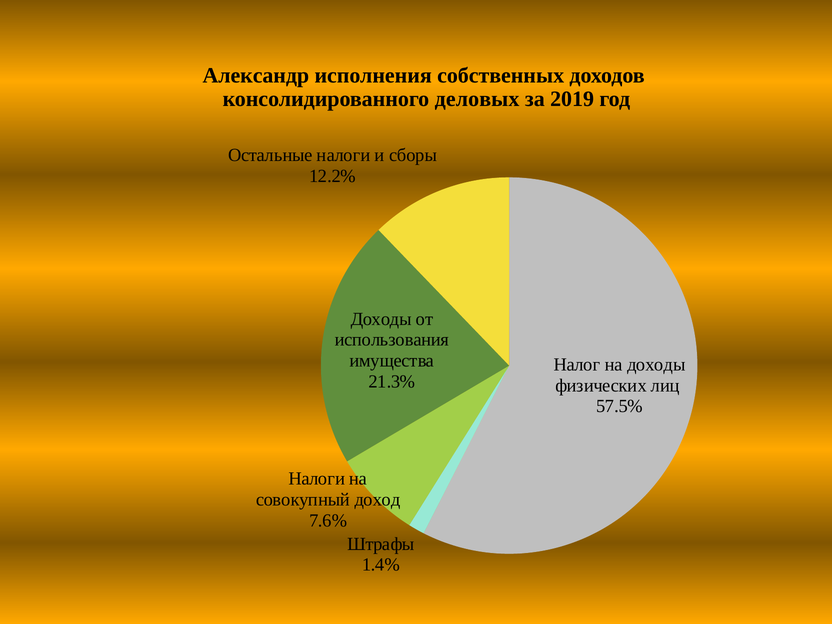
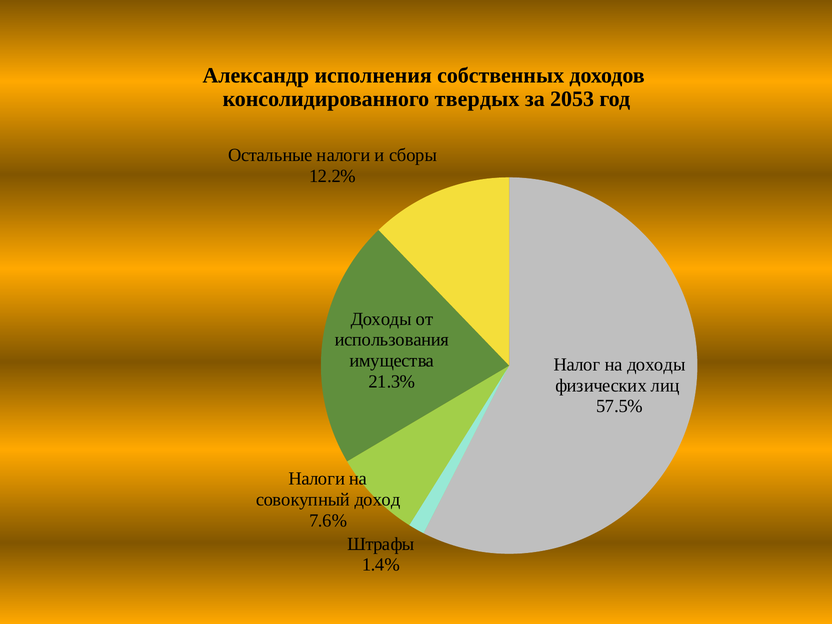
деловых: деловых -> твердых
2019: 2019 -> 2053
